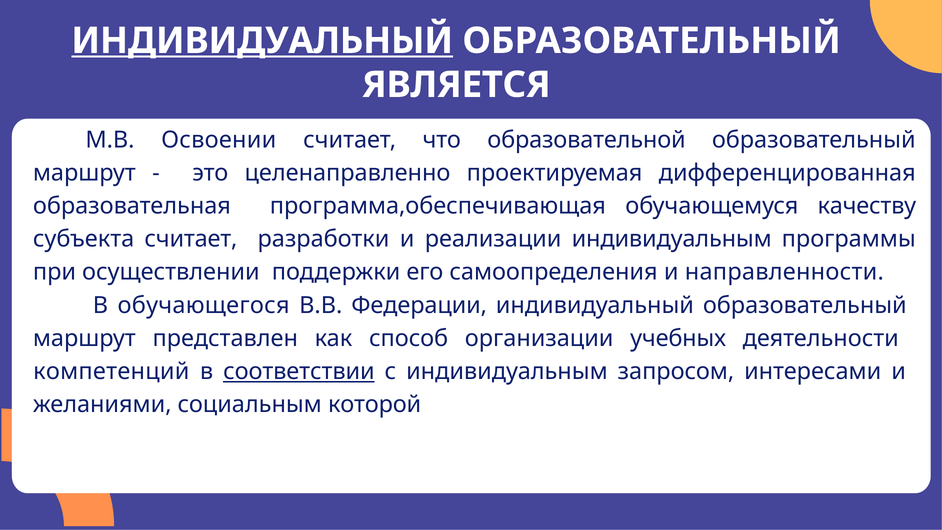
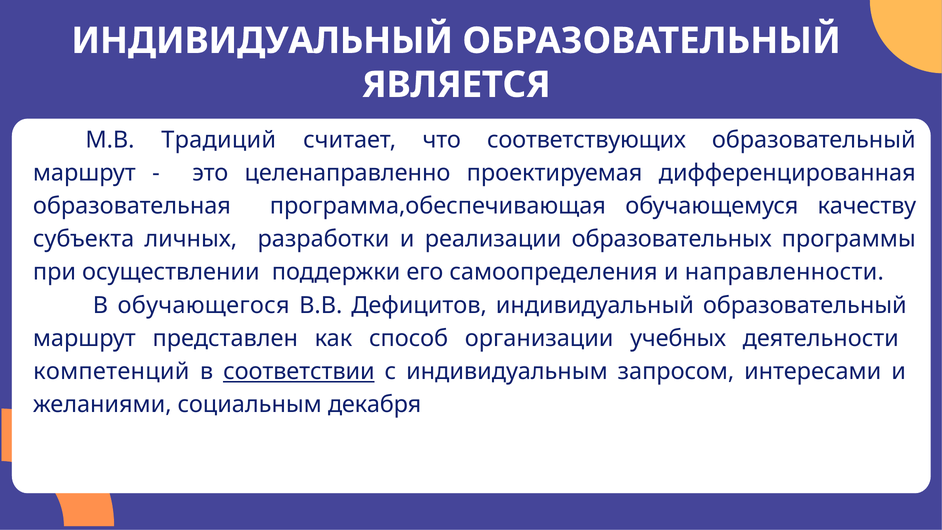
ИНДИВИДУАЛЬНЫЙ at (262, 41) underline: present -> none
Освоении: Освоении -> Традиций
образовательной: образовательной -> соответствующих
субъекта считает: считает -> личных
реализации индивидуальным: индивидуальным -> образовательных
Федерации: Федерации -> Дефицитов
которой: которой -> декабря
